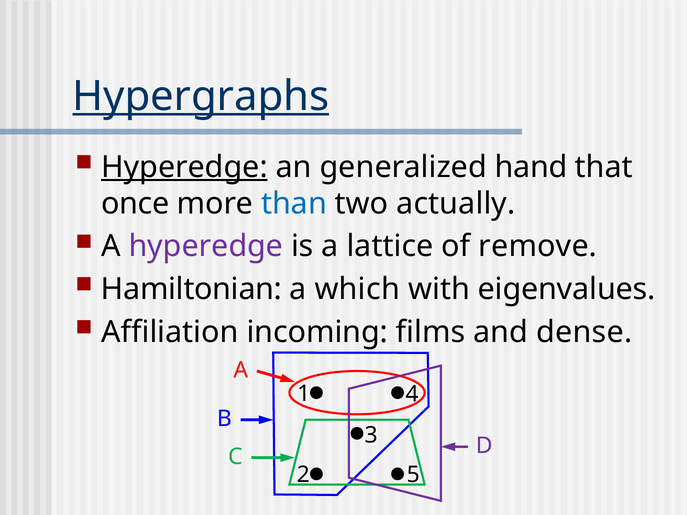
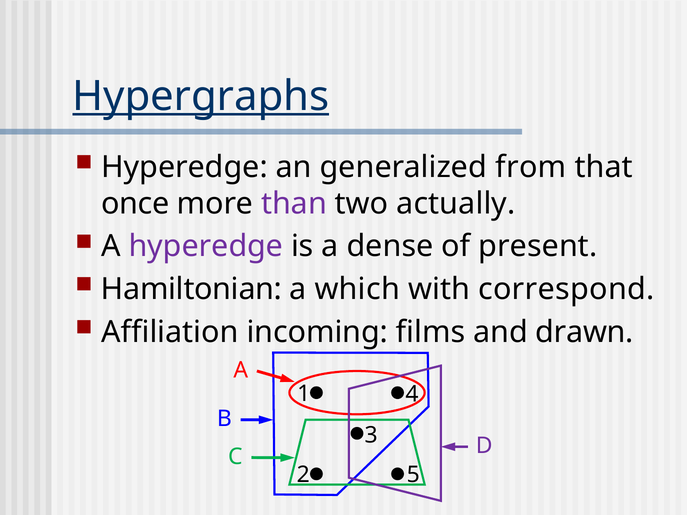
Hyperedge at (185, 167) underline: present -> none
hand: hand -> from
than colour: blue -> purple
lattice: lattice -> dense
remove: remove -> present
eigenvalues: eigenvalues -> correspond
dense: dense -> drawn
